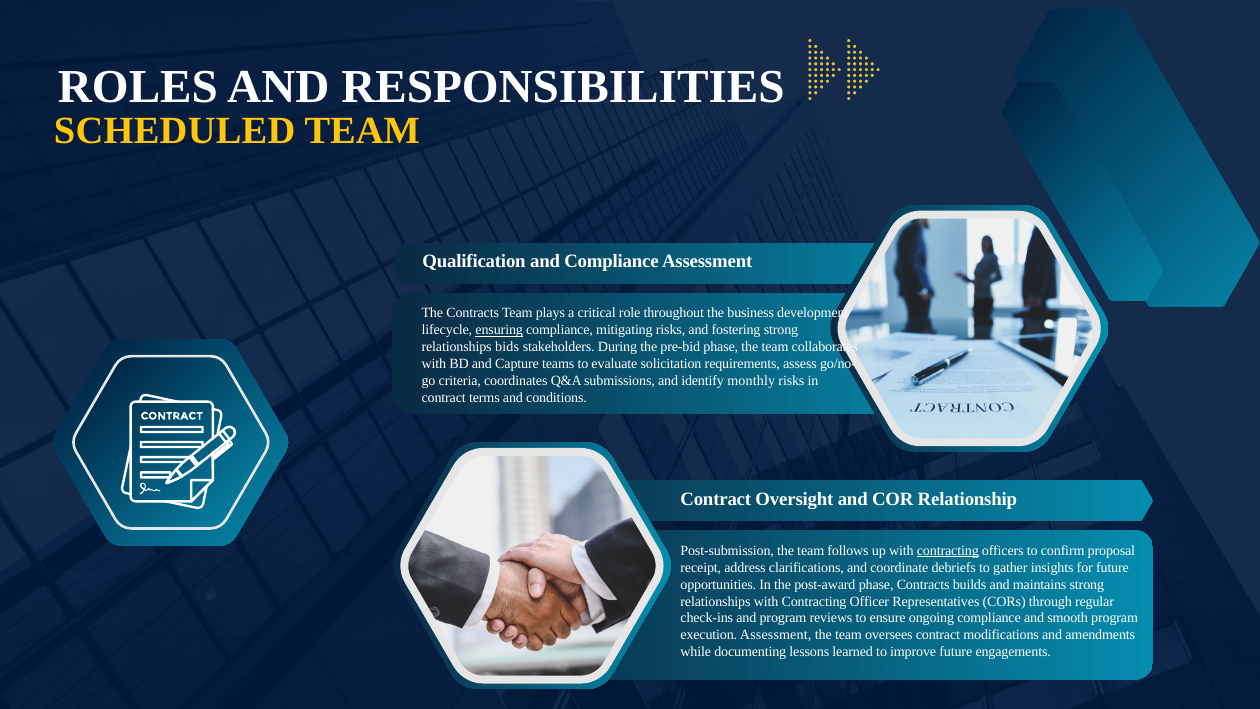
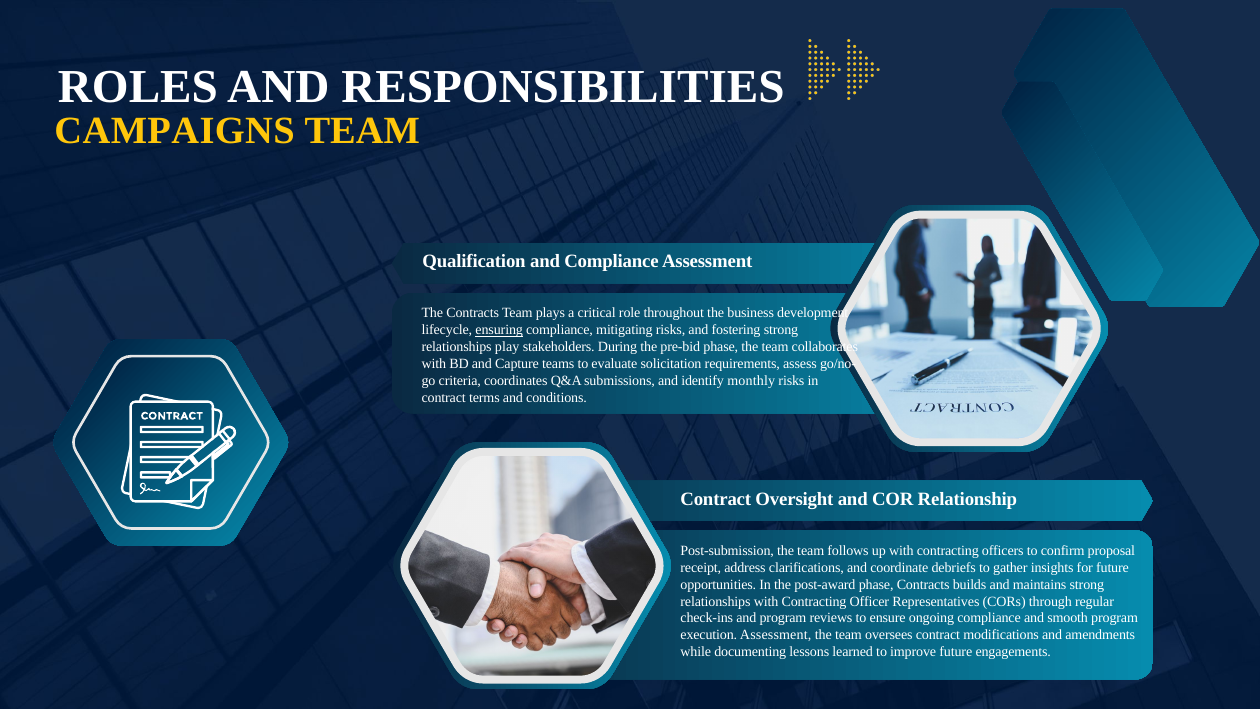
SCHEDULED: SCHEDULED -> CAMPAIGNS
bids: bids -> play
contracting at (948, 551) underline: present -> none
